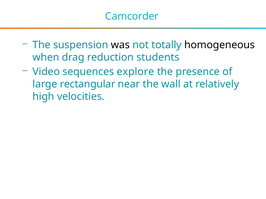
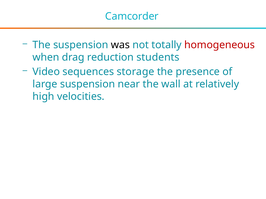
homogeneous colour: black -> red
explore: explore -> storage
large rectangular: rectangular -> suspension
